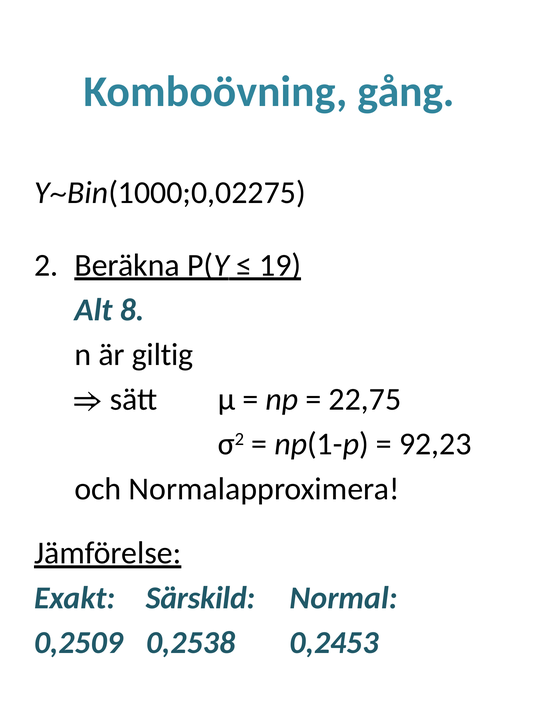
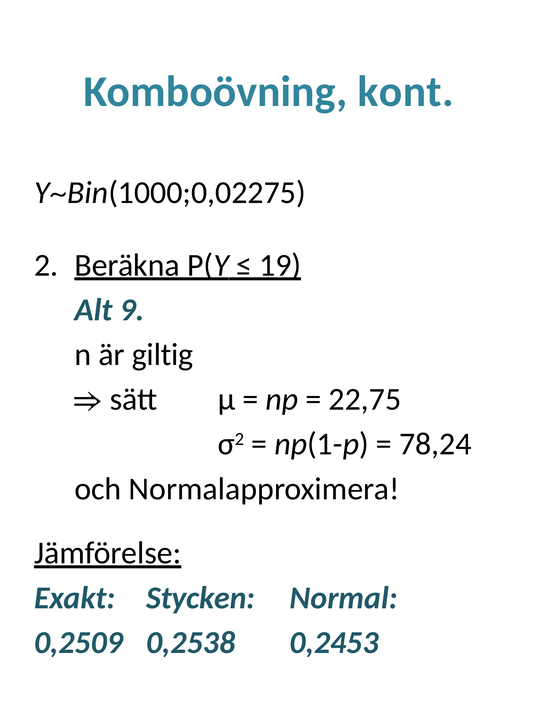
gång: gång -> kont
8: 8 -> 9
92,23: 92,23 -> 78,24
Särskild: Särskild -> Stycken
